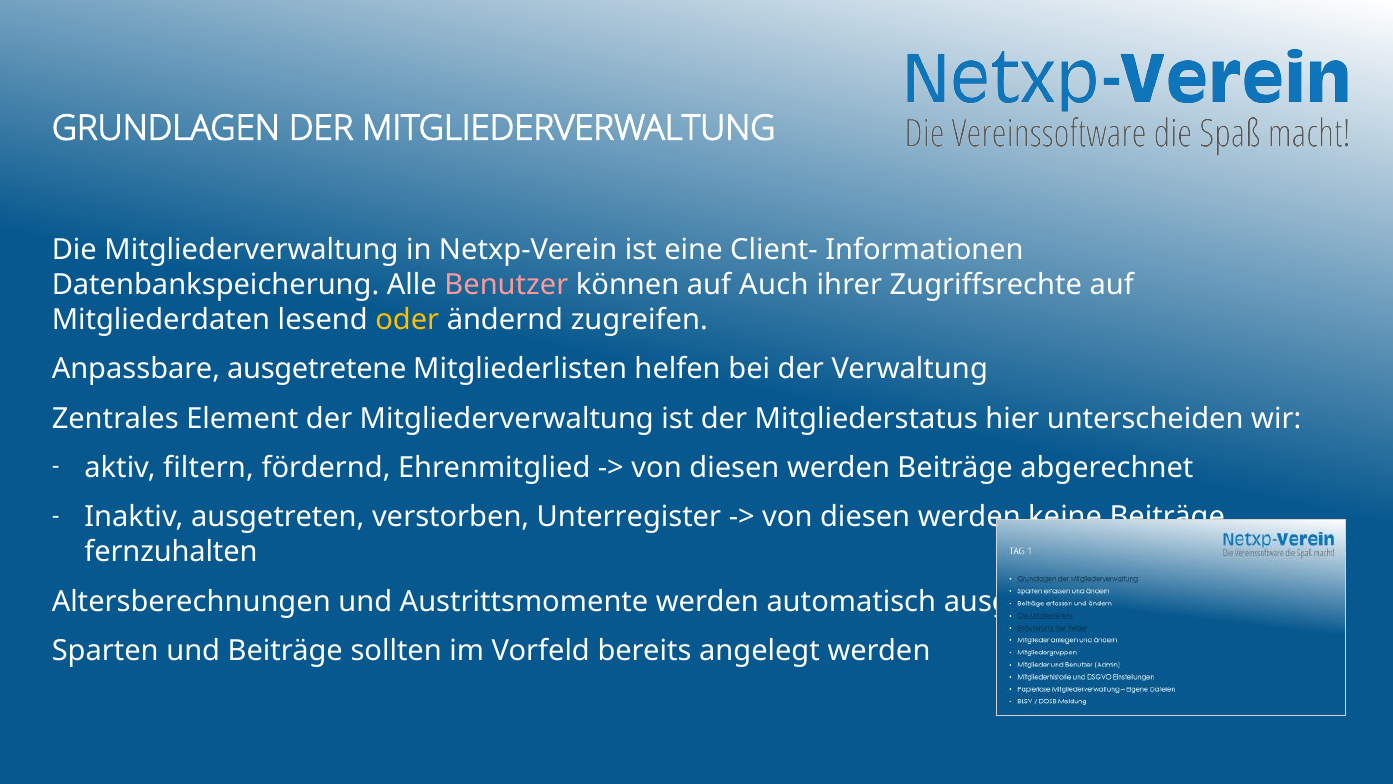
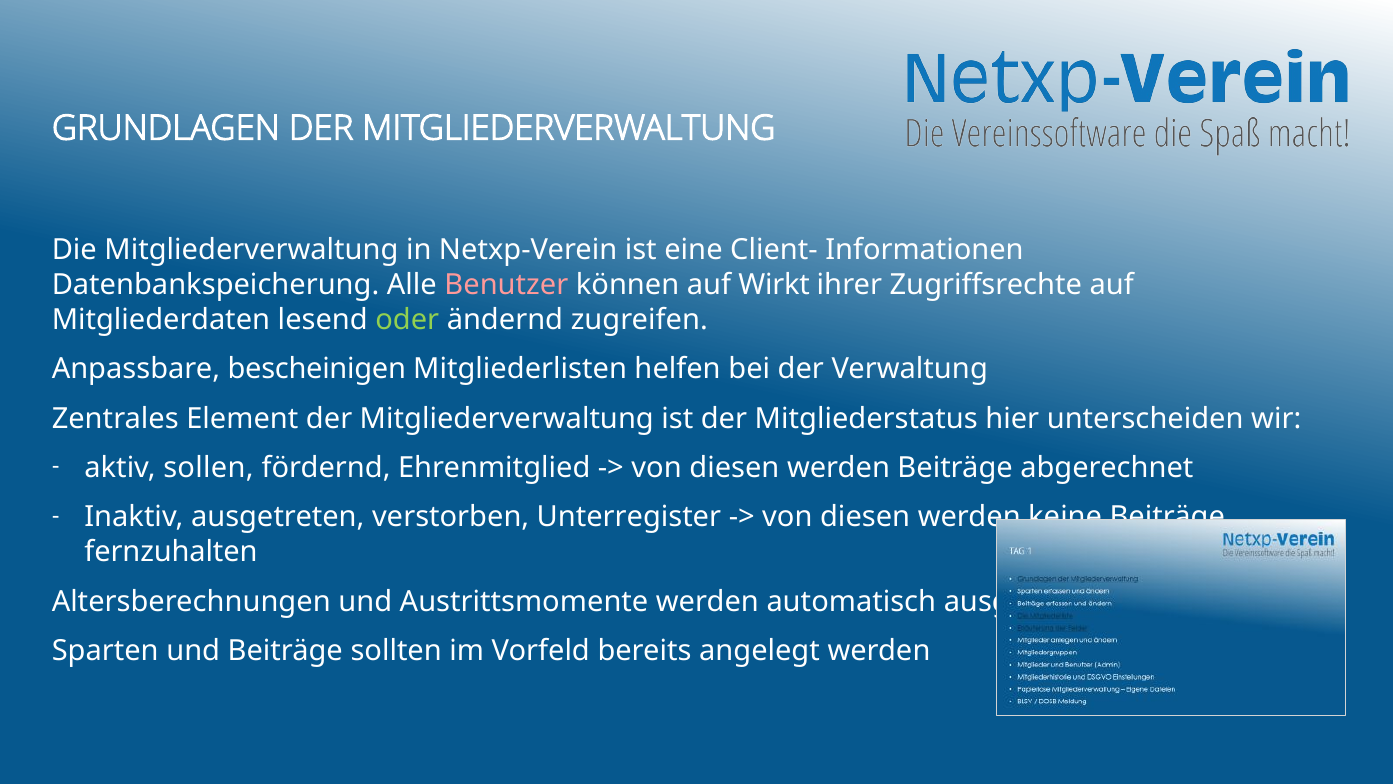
Auch: Auch -> Wirkt
oder colour: yellow -> light green
ausgetretene: ausgetretene -> bescheinigen
filtern: filtern -> sollen
